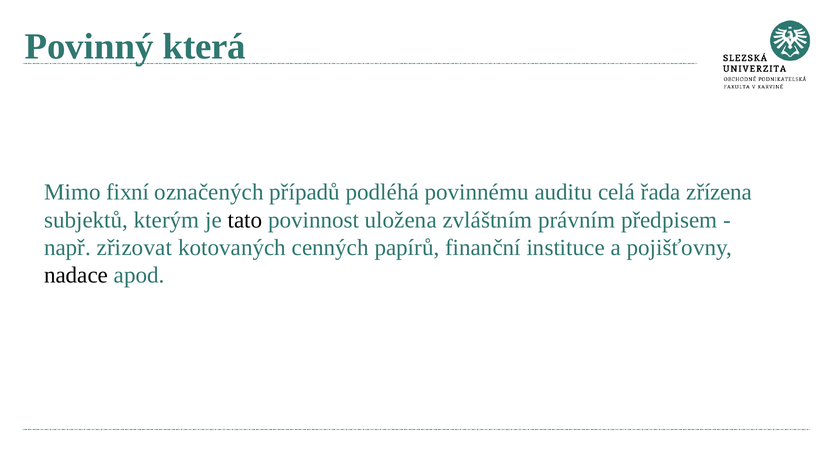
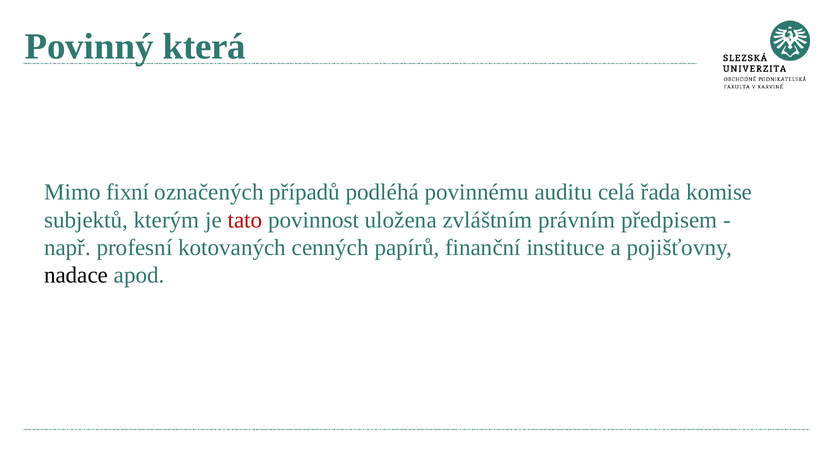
zřízena: zřízena -> komise
tato colour: black -> red
zřizovat: zřizovat -> profesní
